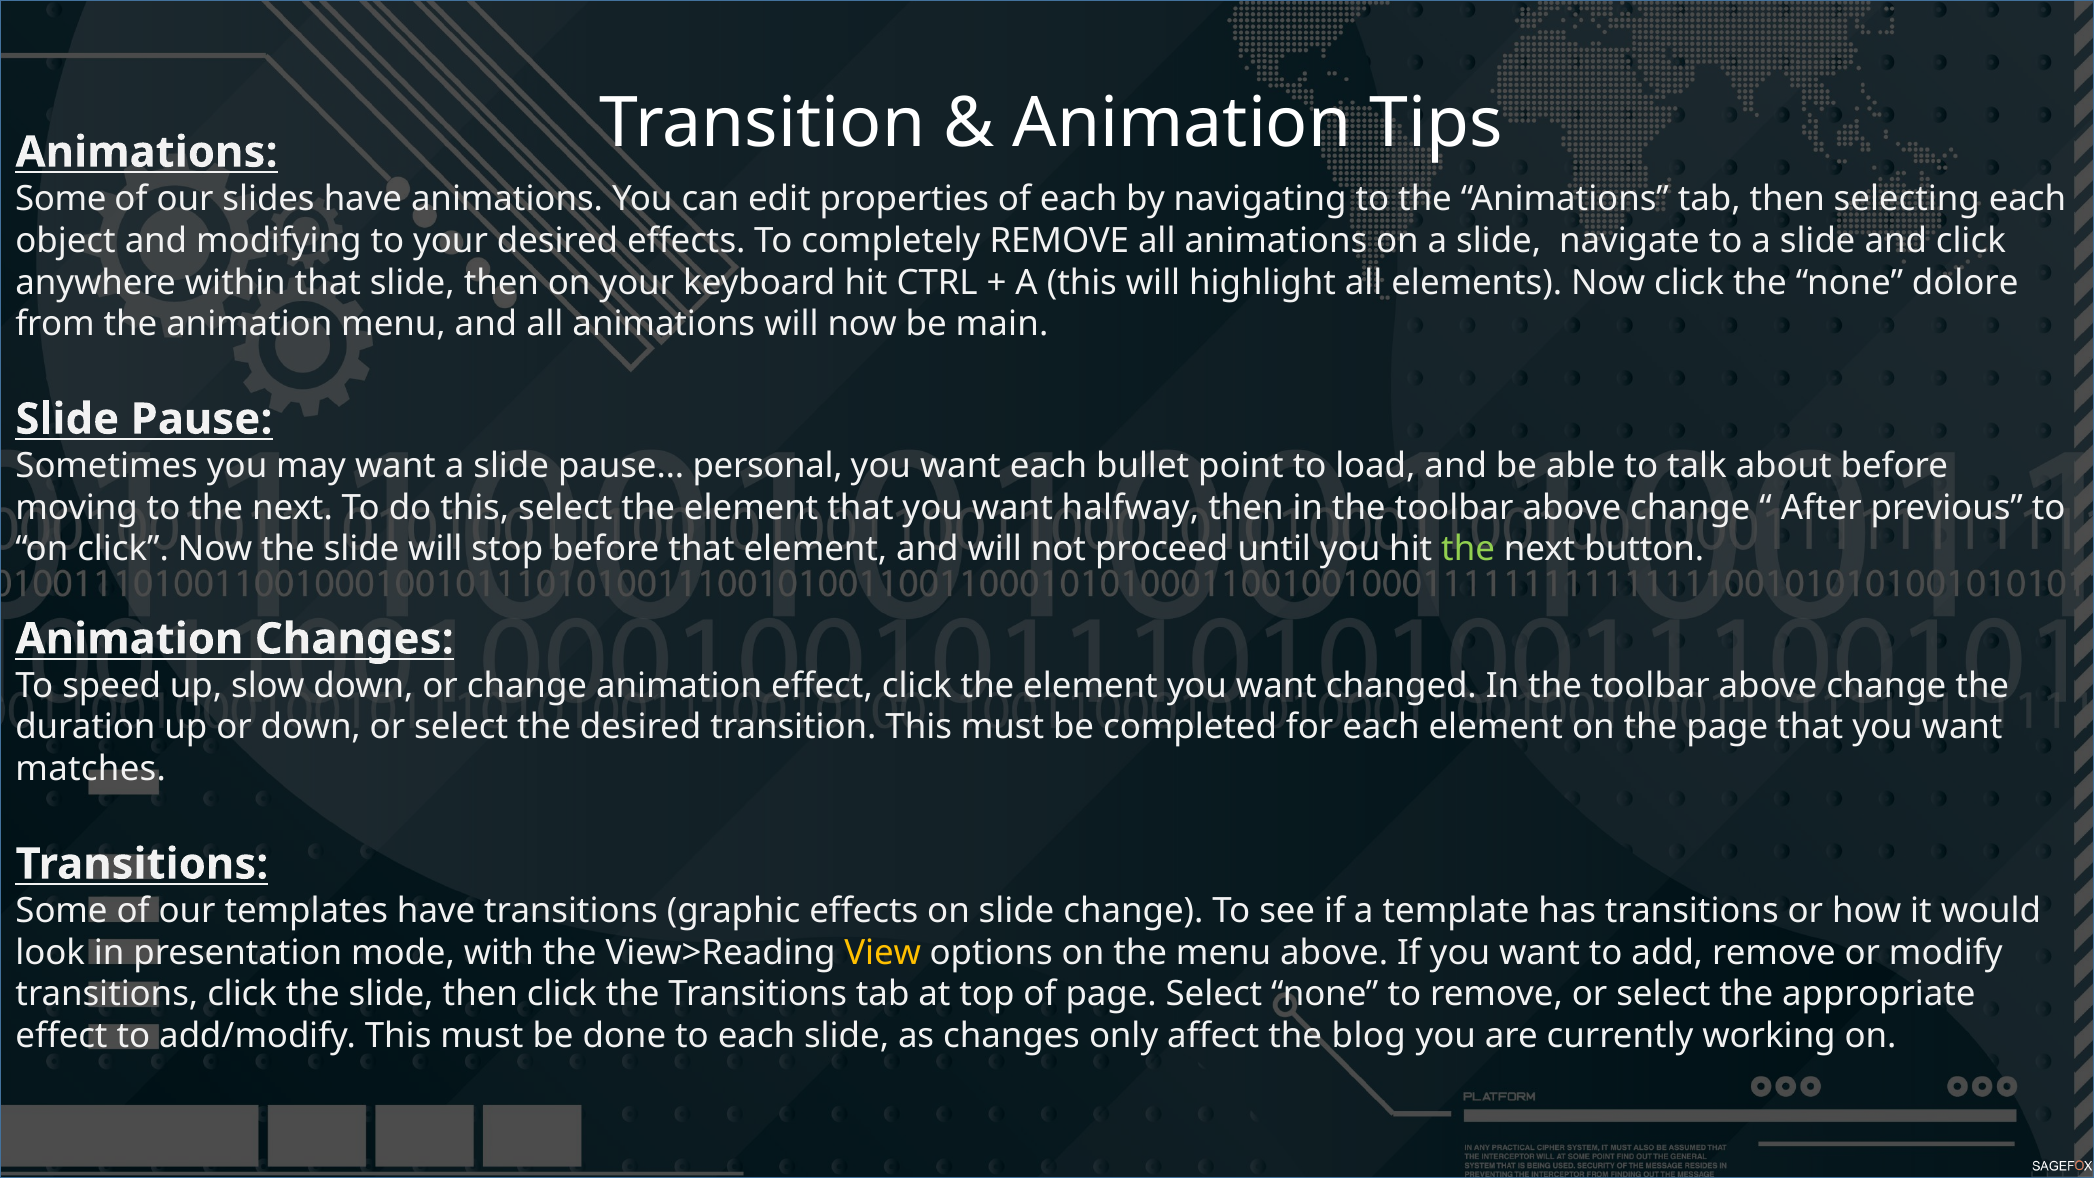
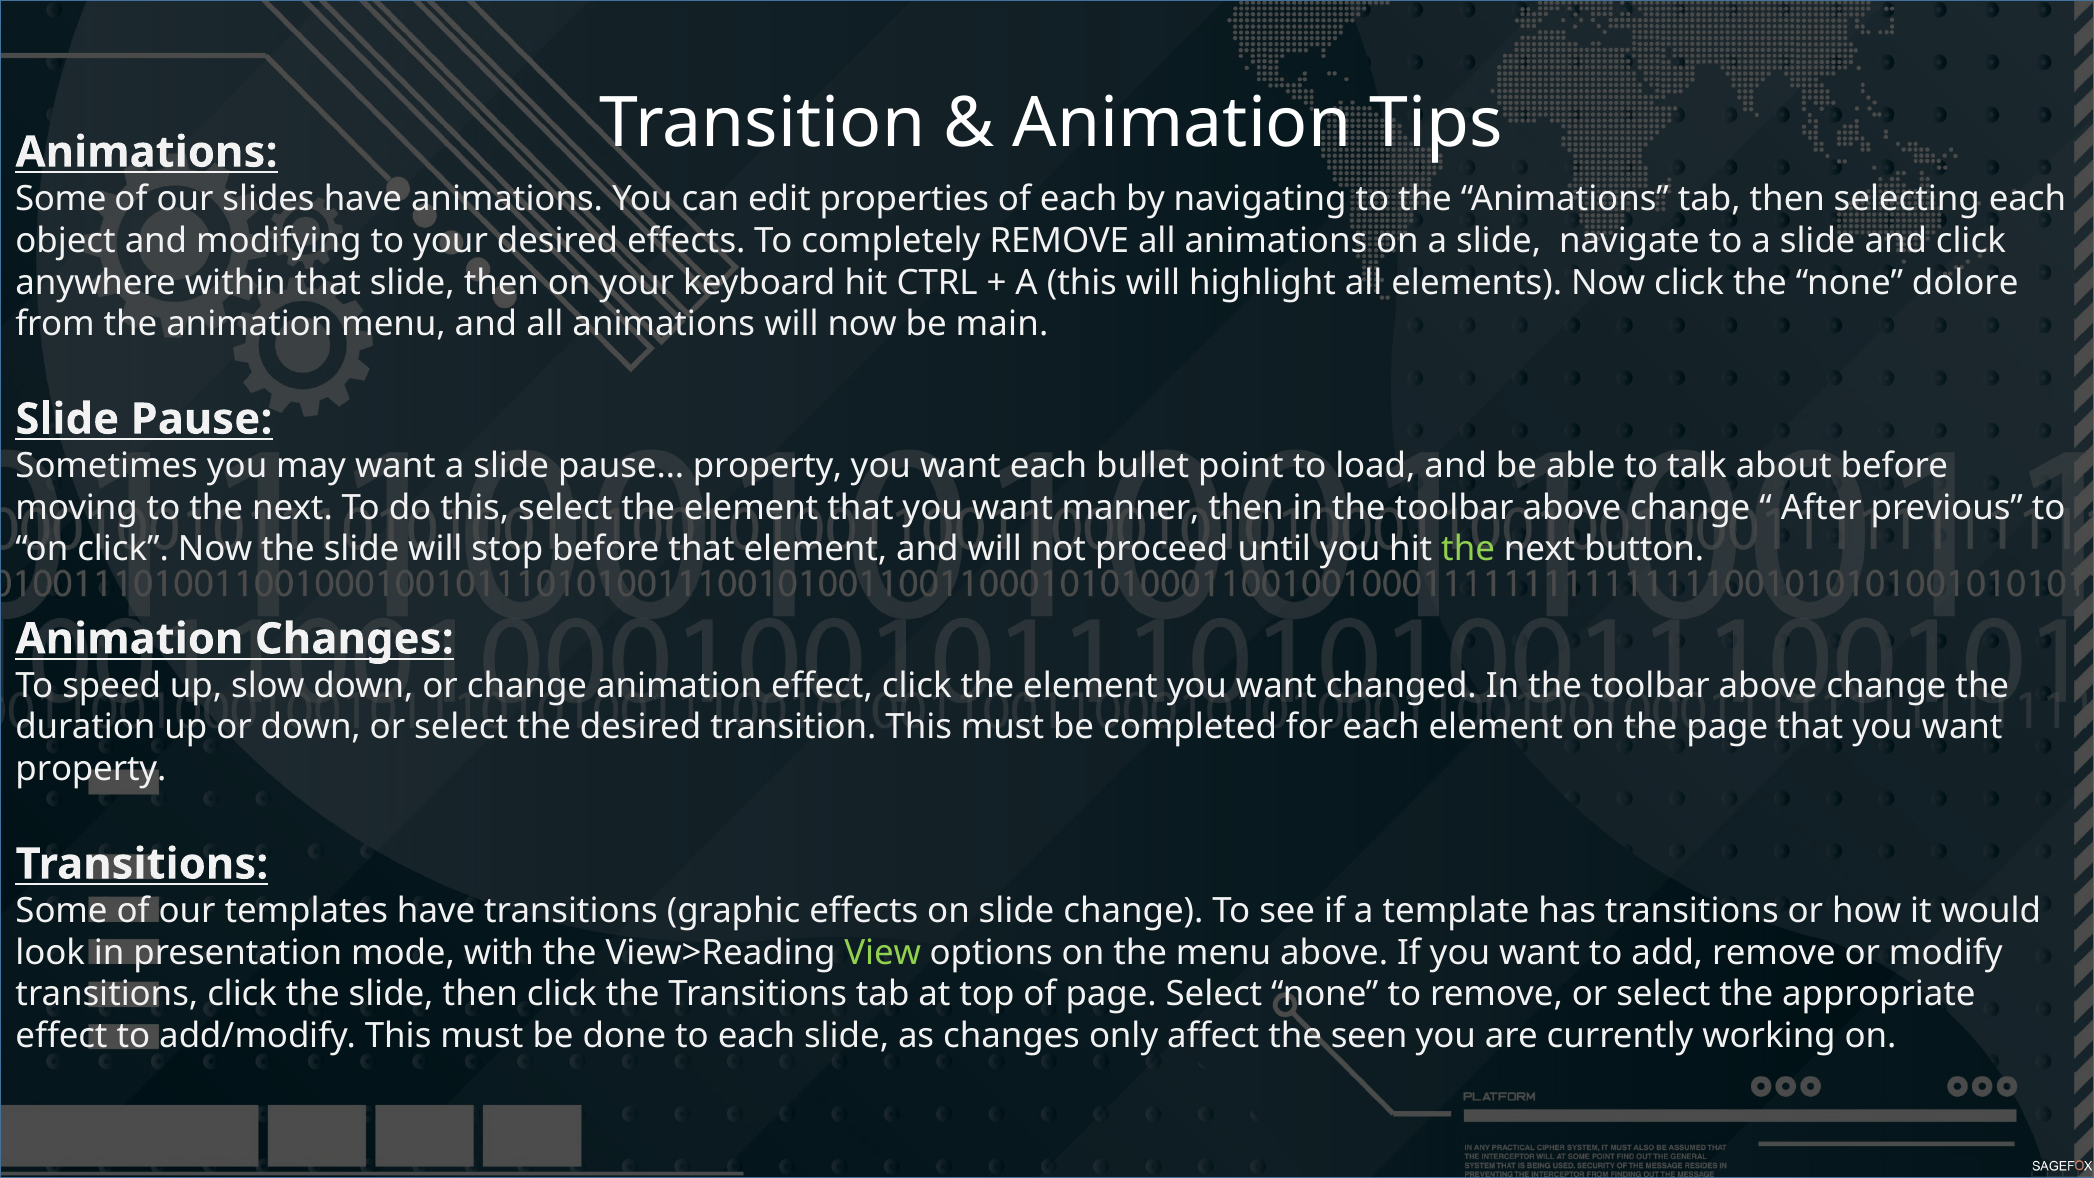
pause… personal: personal -> property
halfway: halfway -> manner
matches at (91, 769): matches -> property
View colour: yellow -> light green
blog: blog -> seen
